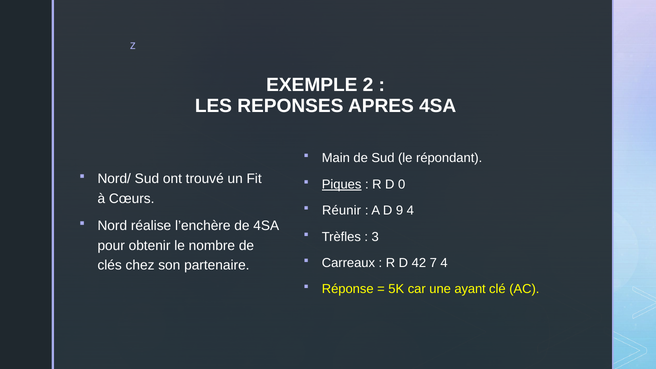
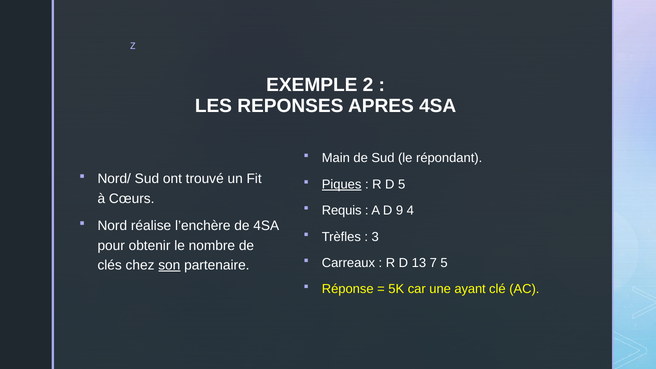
D 0: 0 -> 5
Réunir: Réunir -> Requis
42: 42 -> 13
7 4: 4 -> 5
son underline: none -> present
